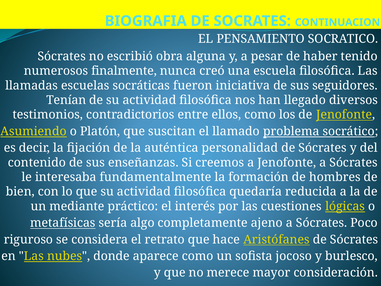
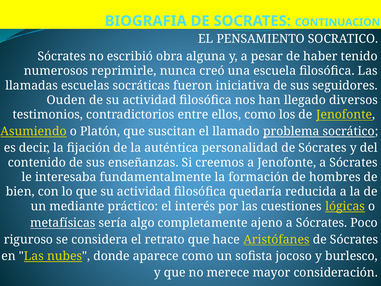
finalmente: finalmente -> reprimirle
Tenían: Tenían -> Ouden
